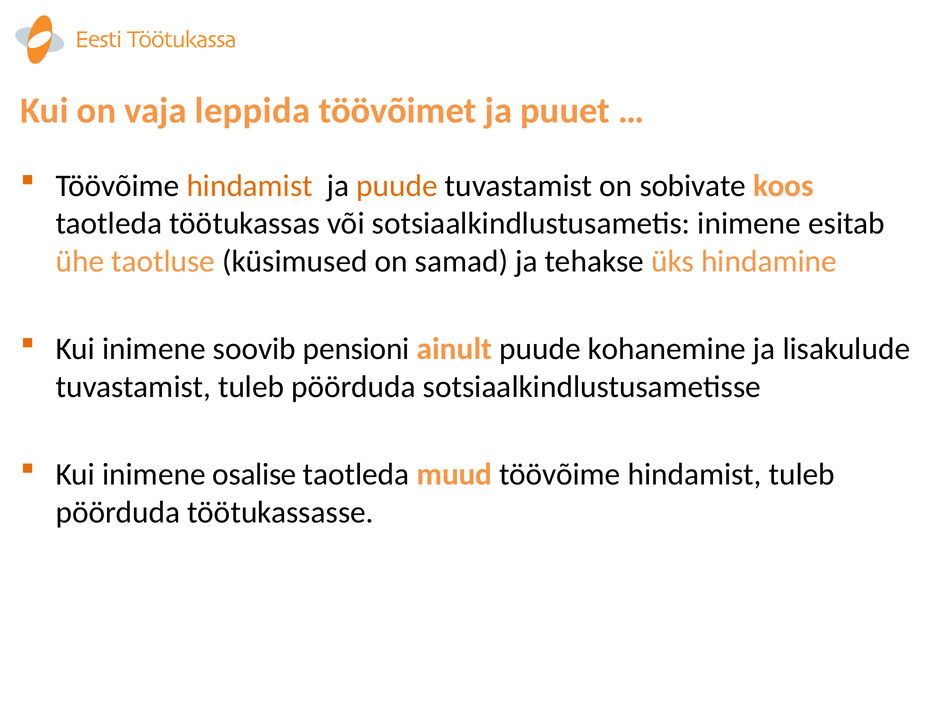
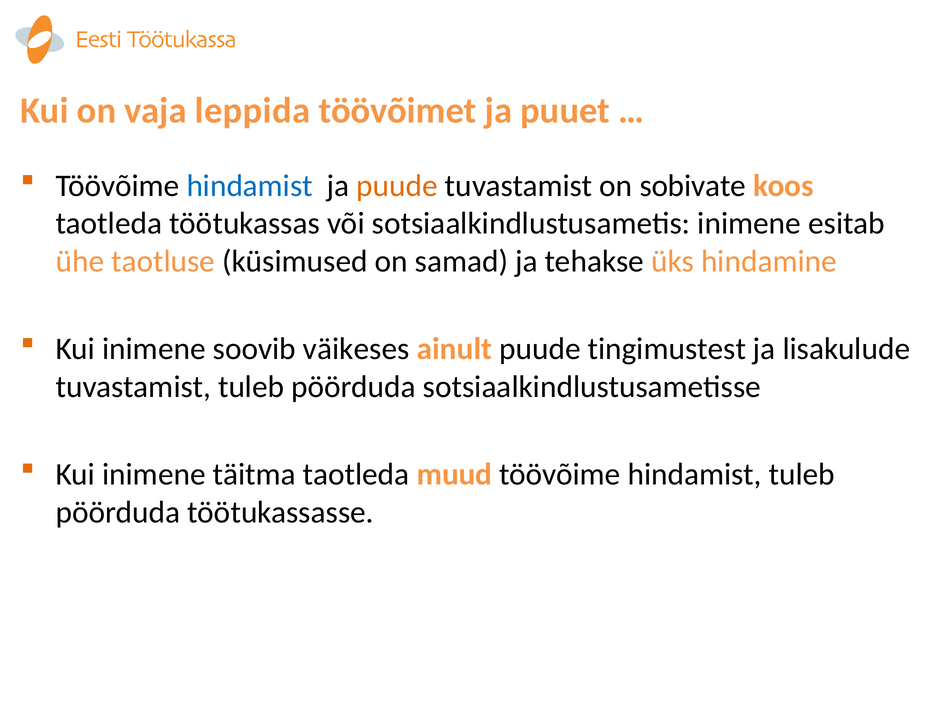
hindamist at (250, 186) colour: orange -> blue
pensioni: pensioni -> väikeses
kohanemine: kohanemine -> tingimustest
osalise: osalise -> täitma
